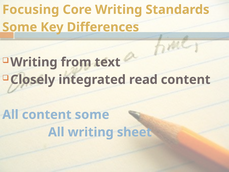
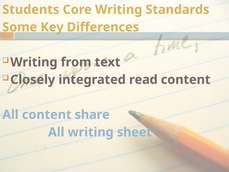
Focusing: Focusing -> Students
content some: some -> share
